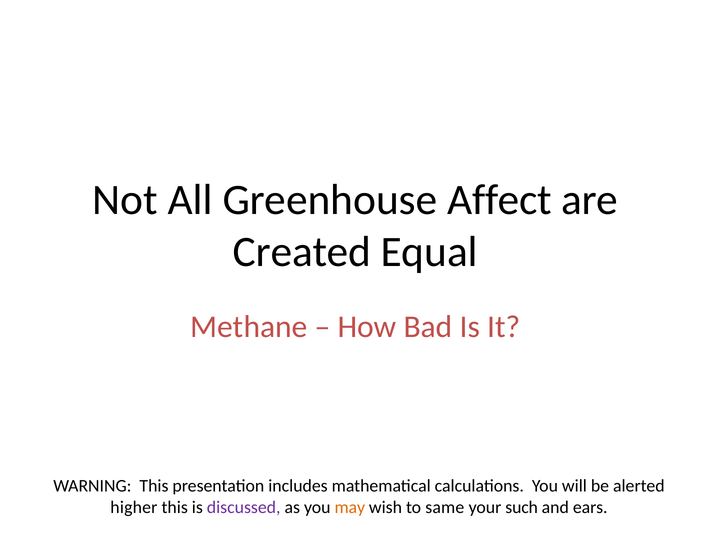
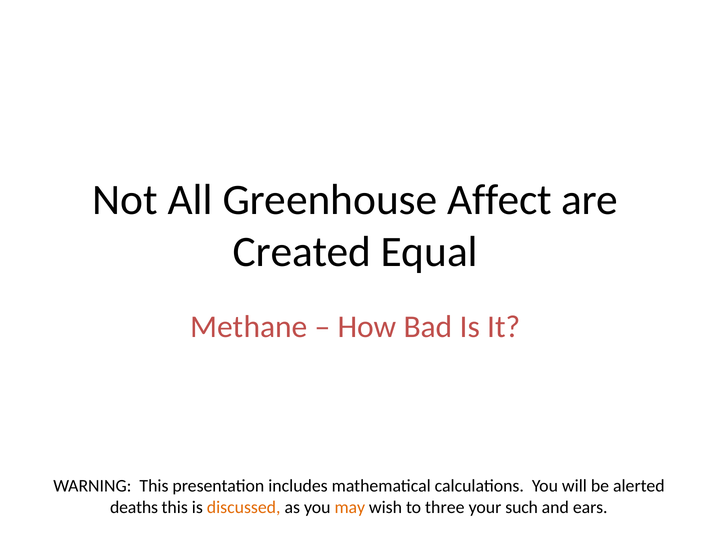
higher: higher -> deaths
discussed colour: purple -> orange
same: same -> three
